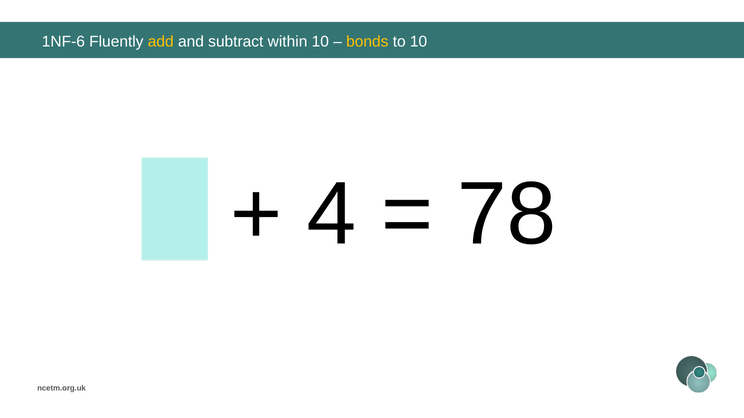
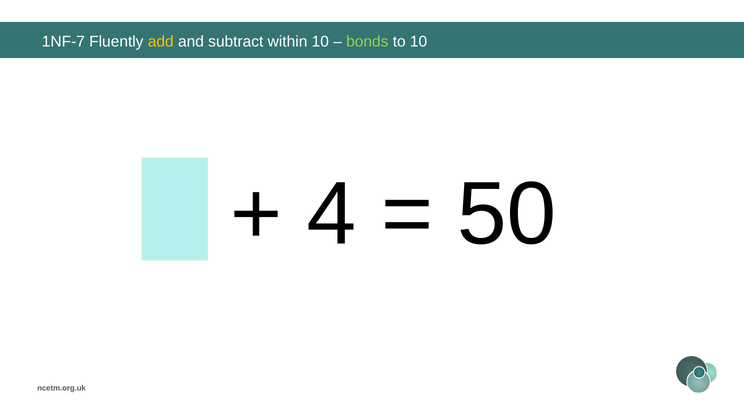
1NF-6: 1NF-6 -> 1NF-7
bonds colour: yellow -> light green
78: 78 -> 50
